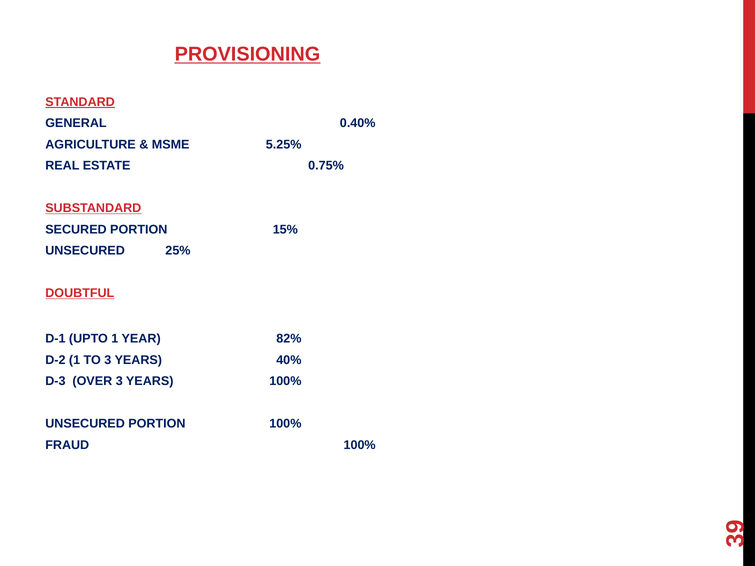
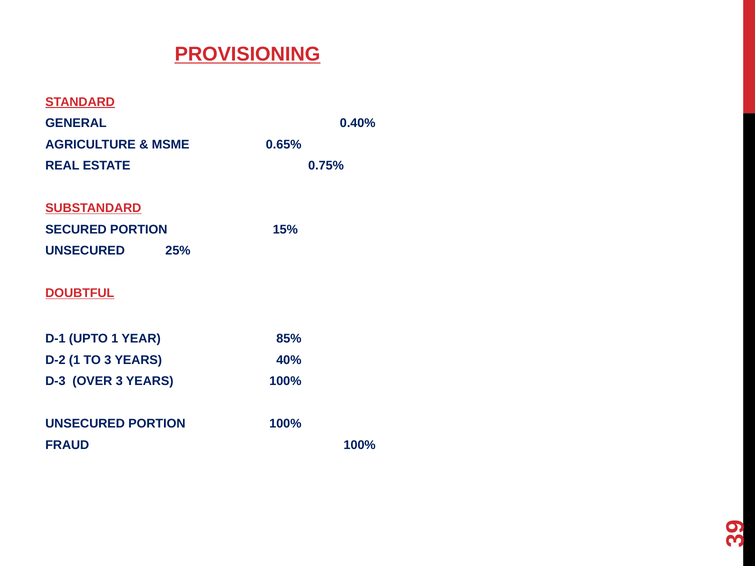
5.25%: 5.25% -> 0.65%
82%: 82% -> 85%
